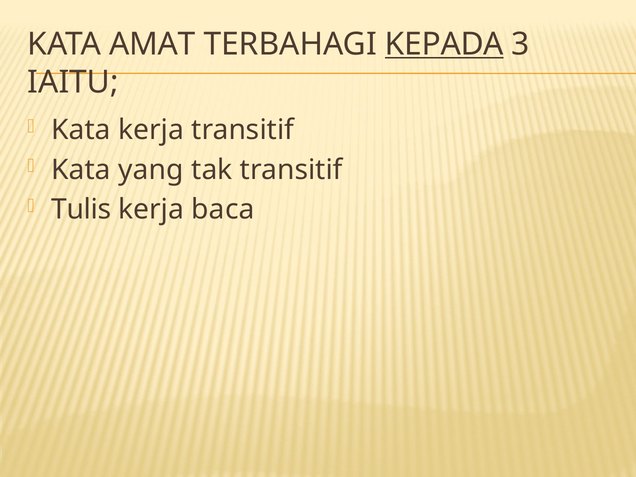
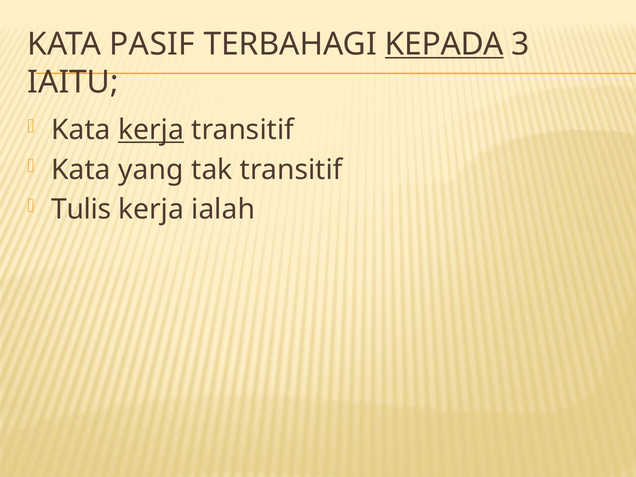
AMAT: AMAT -> PASIF
kerja at (151, 130) underline: none -> present
baca: baca -> ialah
